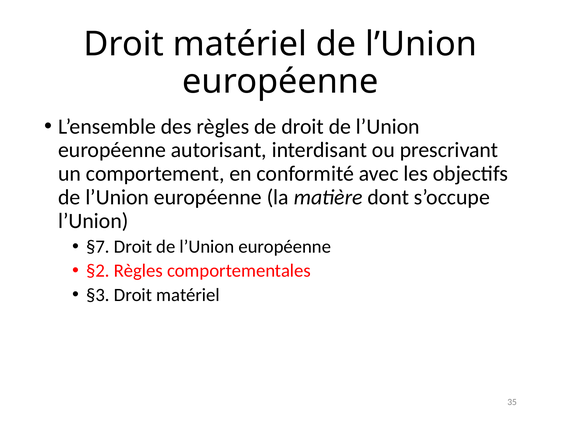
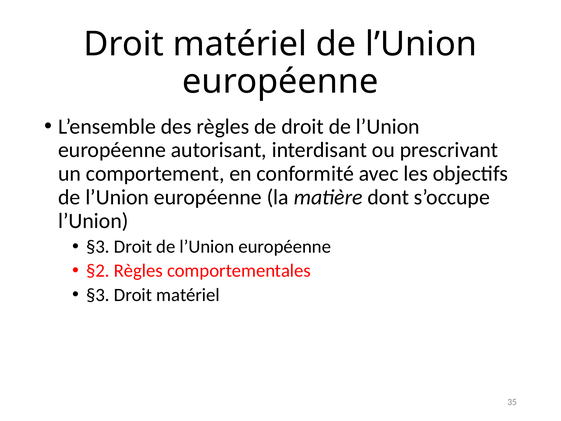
§7 at (98, 247): §7 -> §3
